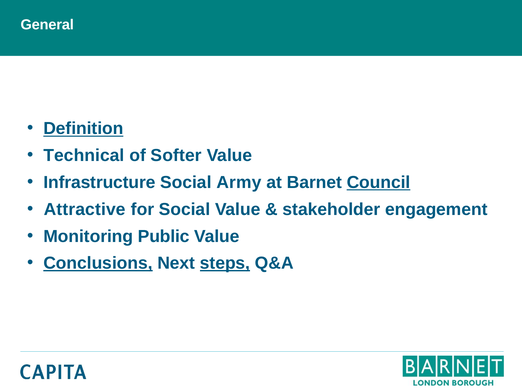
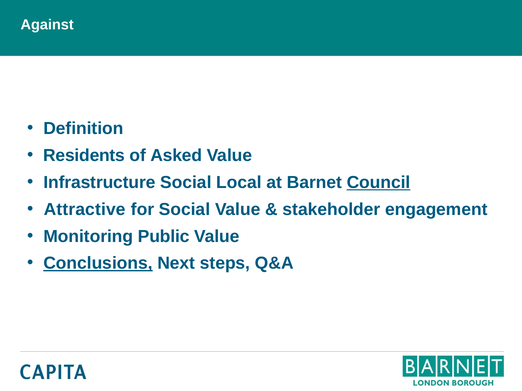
General: General -> Against
Definition underline: present -> none
Technical: Technical -> Residents
Softer: Softer -> Asked
Army: Army -> Local
steps underline: present -> none
